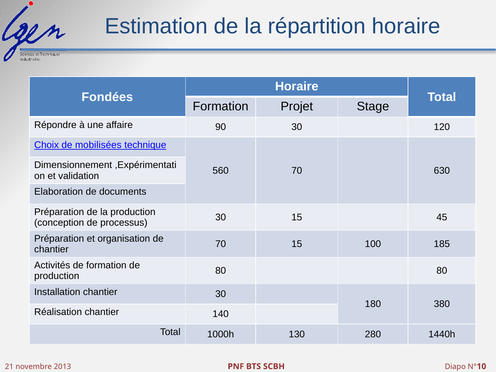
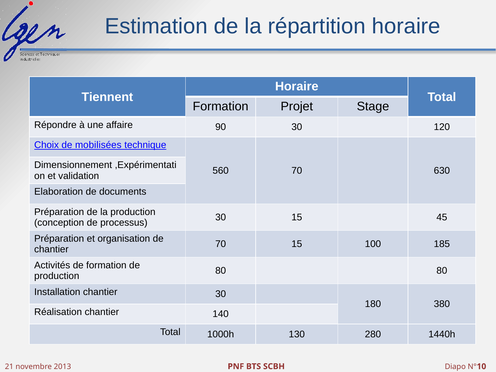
Fondées: Fondées -> Tiennent
